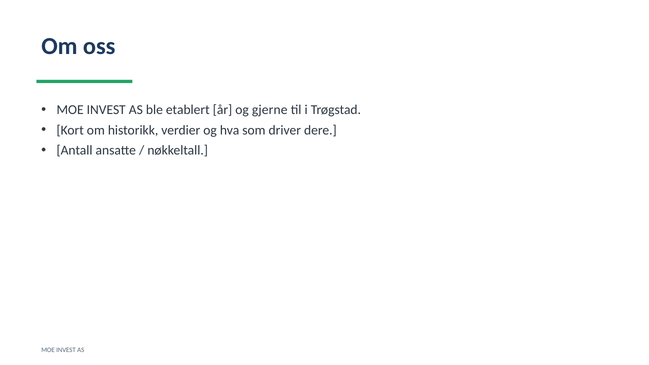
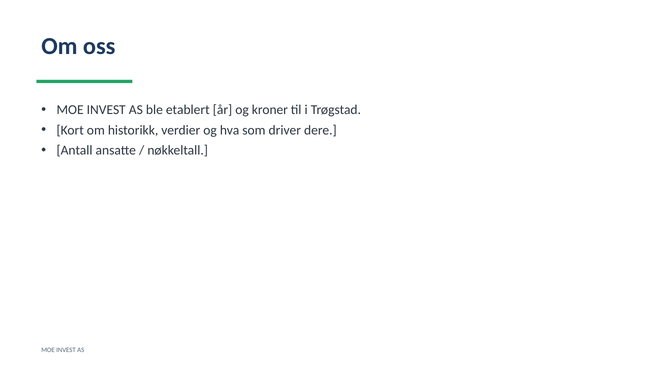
gjerne: gjerne -> kroner
